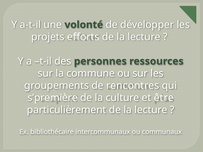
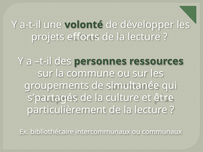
rencontres: rencontres -> simultanée
s’première: s’première -> s’partagés
